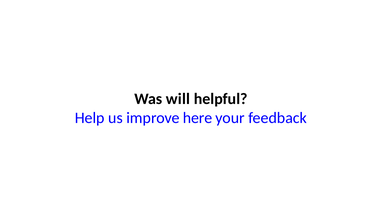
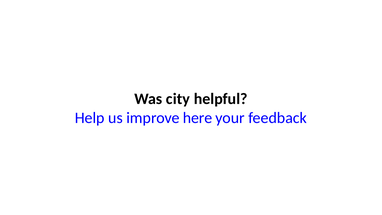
will: will -> city
